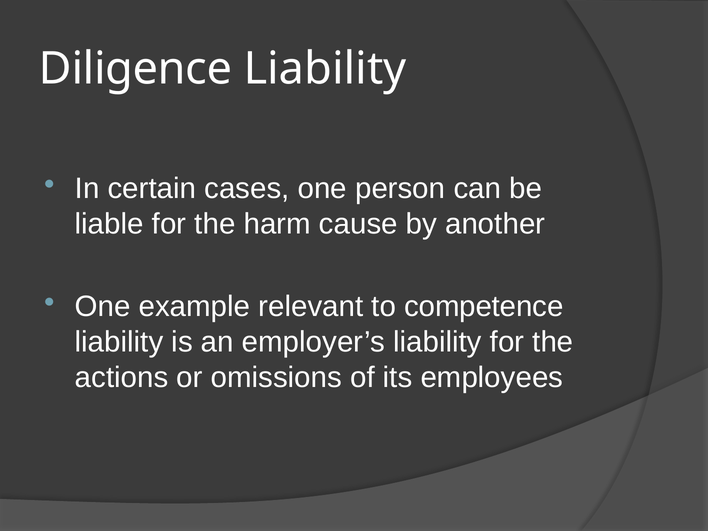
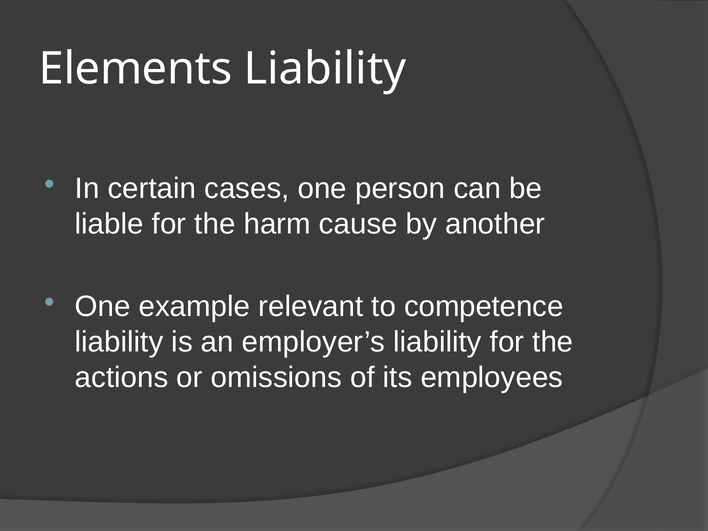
Diligence: Diligence -> Elements
